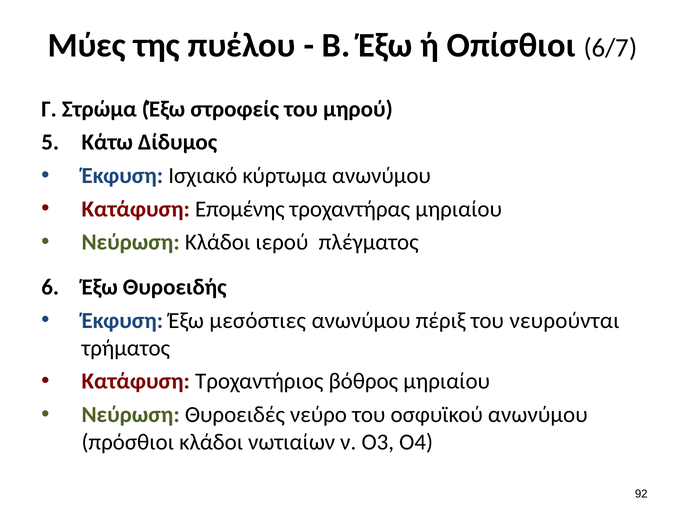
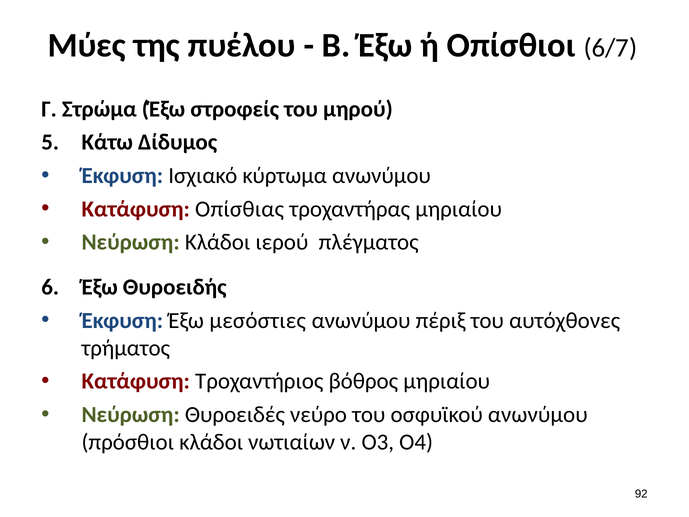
Επομένης: Επομένης -> Οπίσθιας
νευρούνται: νευρούνται -> αυτόχθονες
